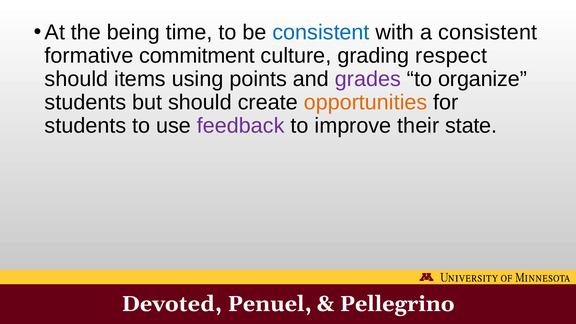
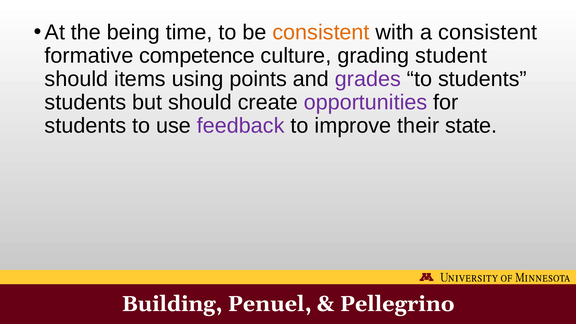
consistent at (321, 32) colour: blue -> orange
commitment: commitment -> competence
respect: respect -> student
to organize: organize -> students
opportunities colour: orange -> purple
Devoted: Devoted -> Building
